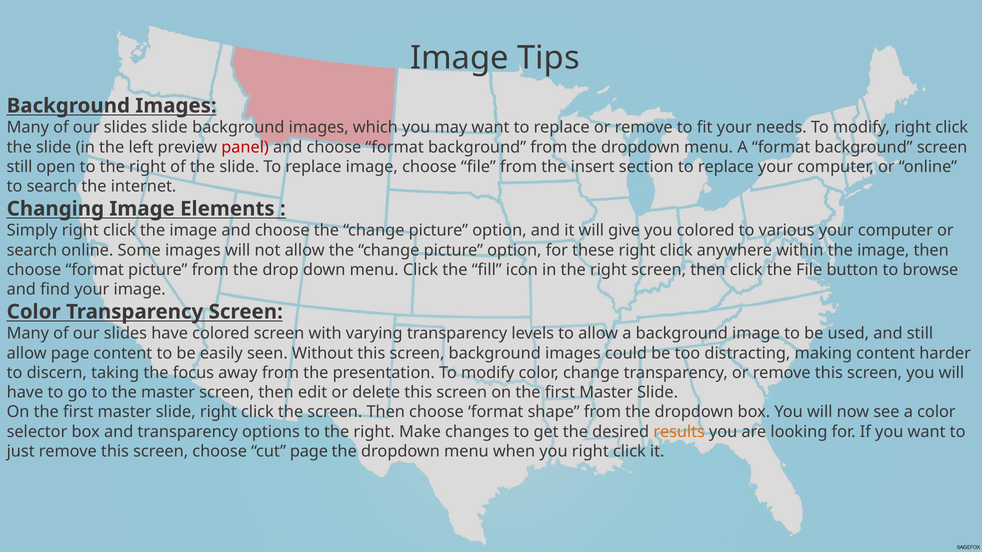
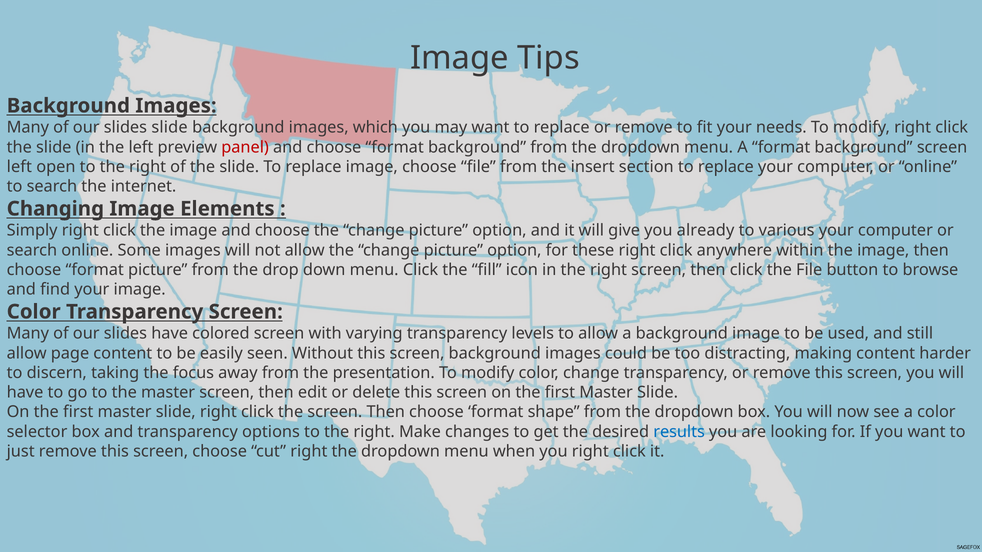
still at (19, 167): still -> left
you colored: colored -> already
results colour: orange -> blue
cut page: page -> right
